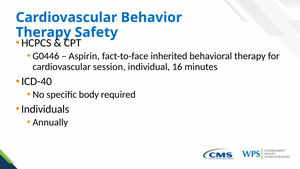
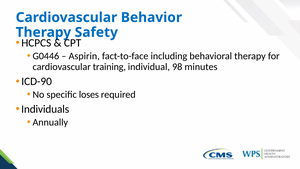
inherited: inherited -> including
session: session -> training
16: 16 -> 98
ICD-40: ICD-40 -> ICD-90
body: body -> loses
